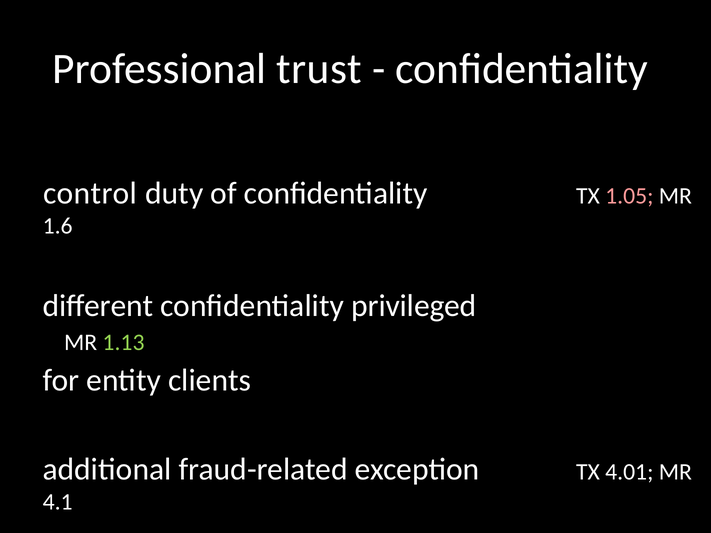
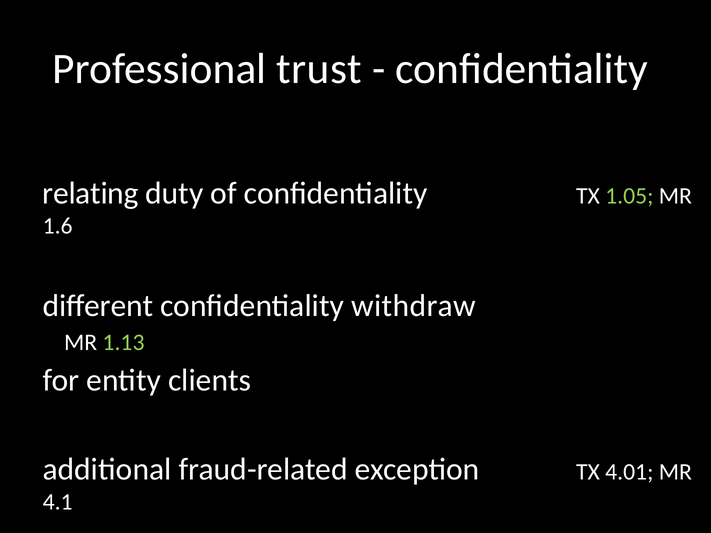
control: control -> relating
1.05 colour: pink -> light green
privileged: privileged -> withdraw
